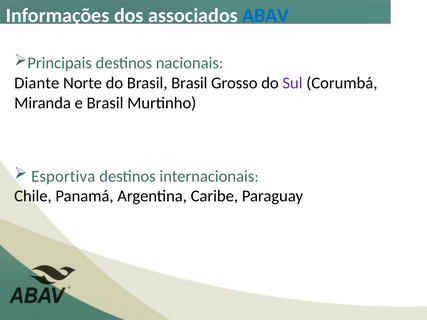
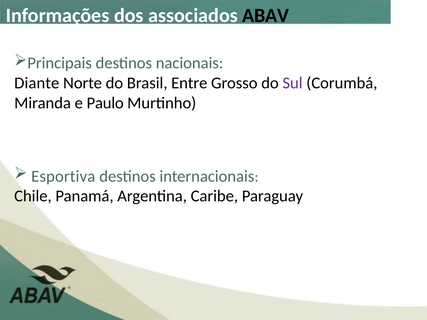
ABAV colour: blue -> black
Brasil Brasil: Brasil -> Entre
e Brasil: Brasil -> Paulo
